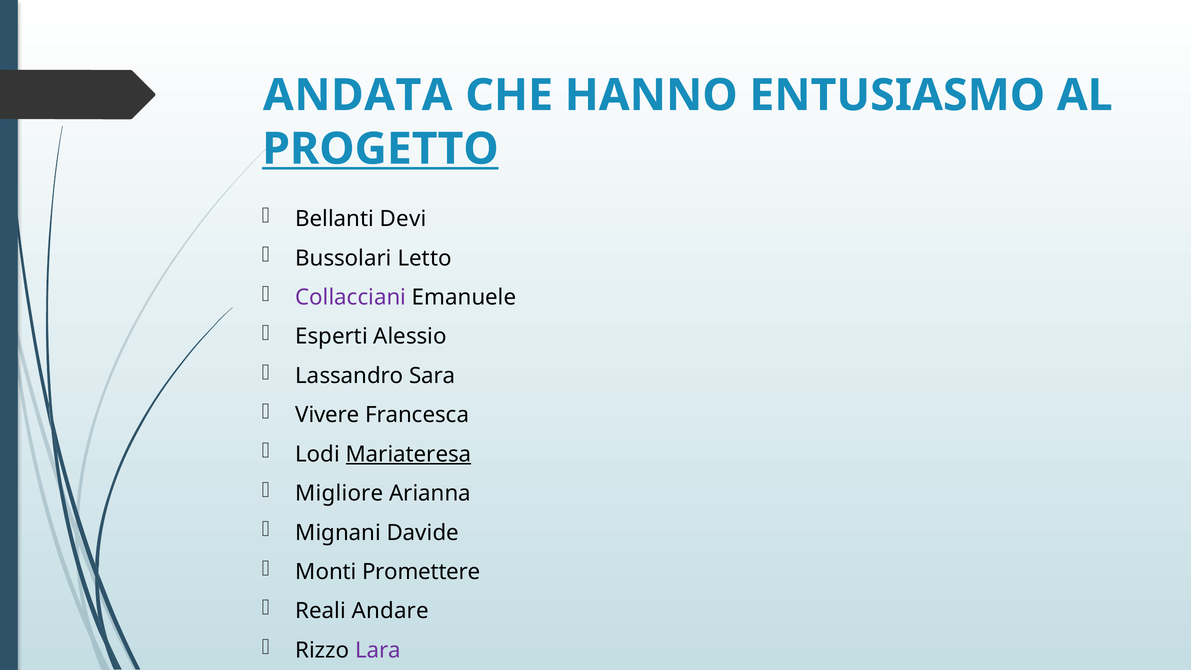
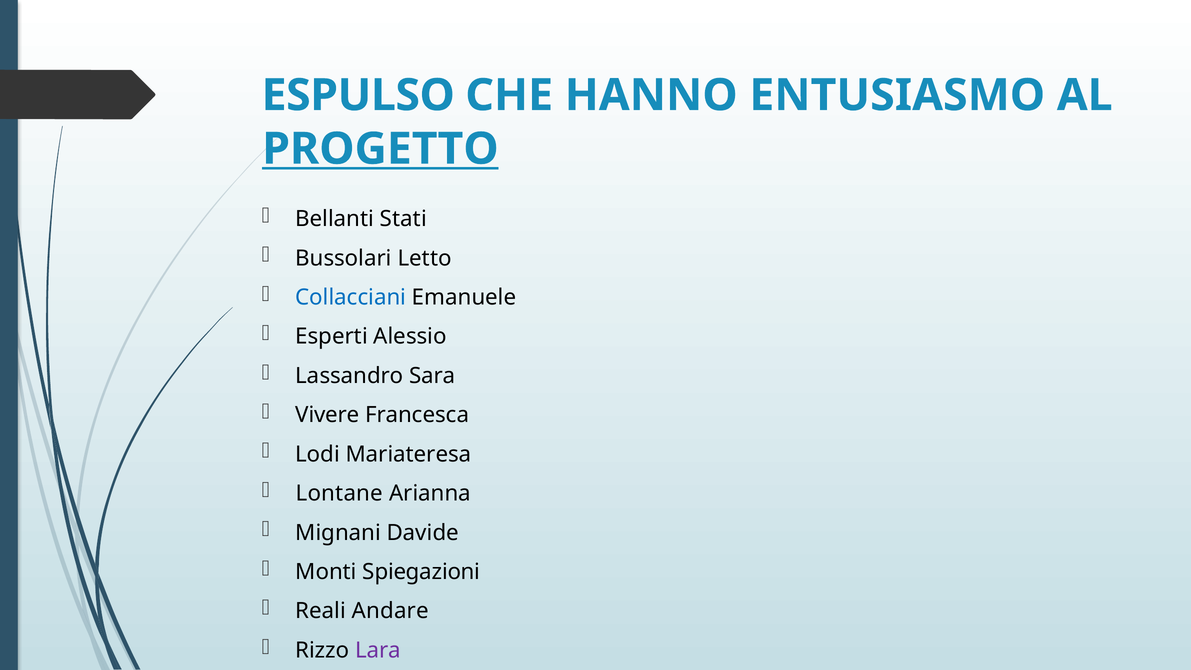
ANDATA: ANDATA -> ESPULSO
Devi: Devi -> Stati
Collacciani colour: purple -> blue
Mariateresa underline: present -> none
Migliore: Migliore -> Lontane
Promettere: Promettere -> Spiegazioni
